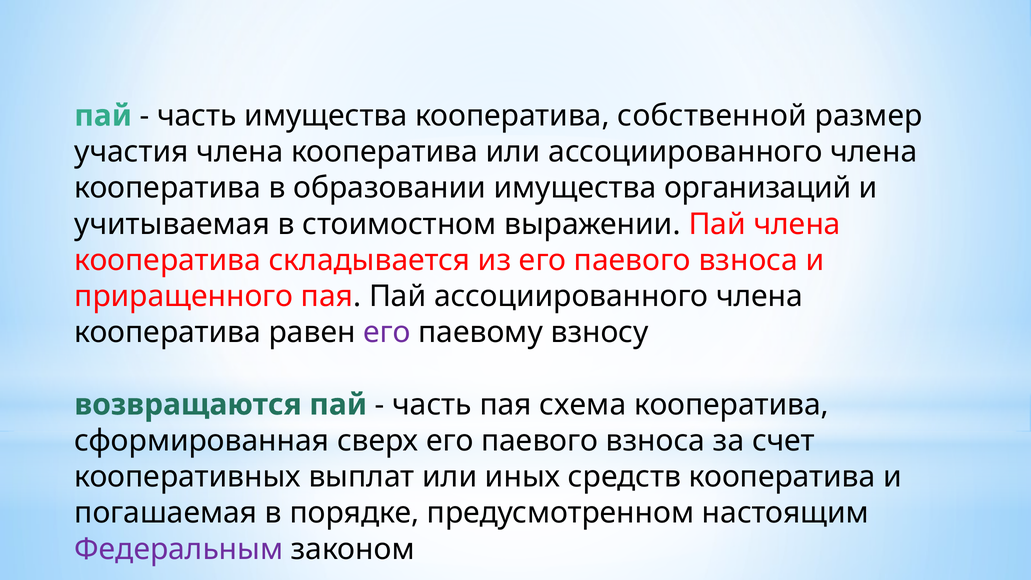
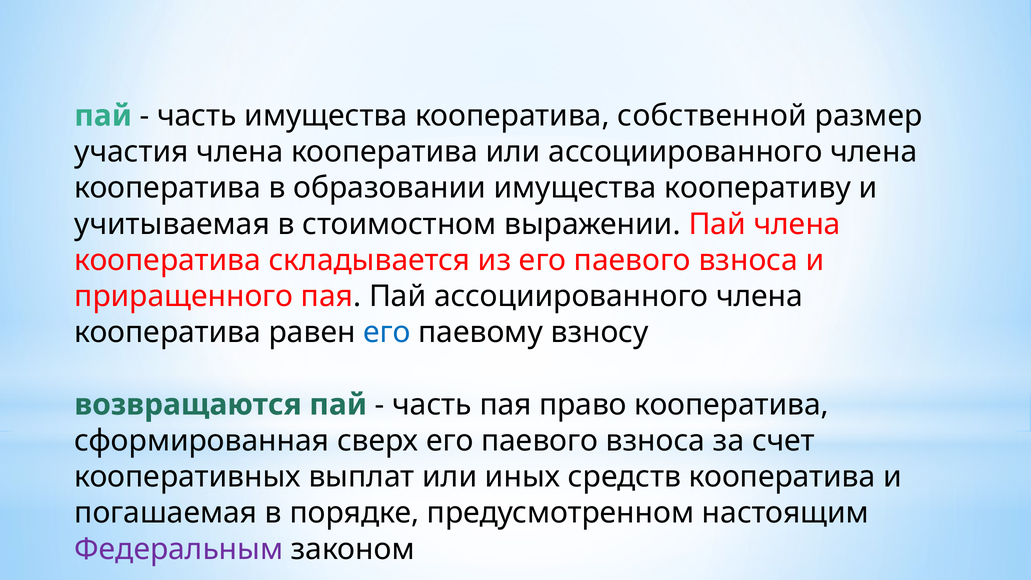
организаций: организаций -> кооперативу
его at (387, 332) colour: purple -> blue
схема: схема -> право
